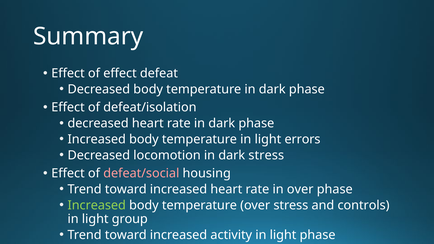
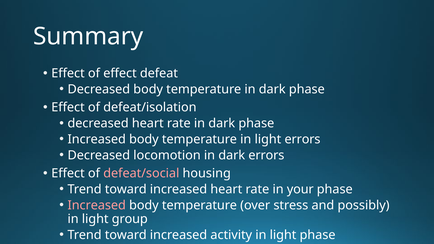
dark stress: stress -> errors
in over: over -> your
Increased at (97, 205) colour: light green -> pink
controls: controls -> possibly
